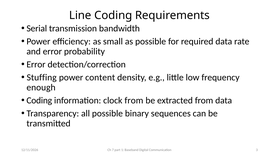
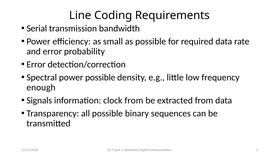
Stuffing: Stuffing -> Spectral
power content: content -> possible
Coding at (39, 100): Coding -> Signals
